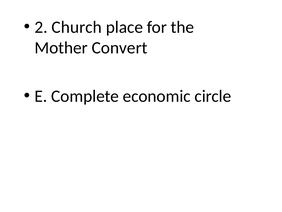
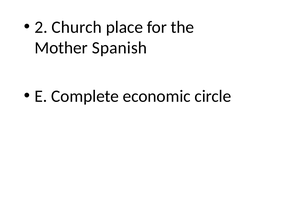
Convert: Convert -> Spanish
